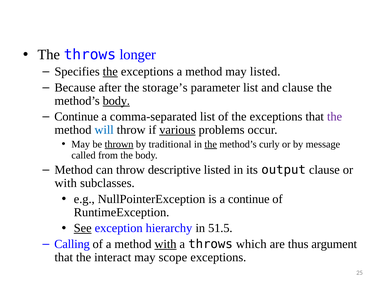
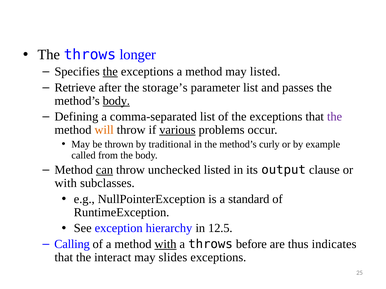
Because: Because -> Retrieve
and clause: clause -> passes
Continue at (76, 117): Continue -> Defining
will colour: blue -> orange
thrown underline: present -> none
the at (211, 144) underline: present -> none
message: message -> example
can underline: none -> present
descriptive: descriptive -> unchecked
a continue: continue -> standard
See underline: present -> none
51.5: 51.5 -> 12.5
which: which -> before
argument: argument -> indicates
scope: scope -> slides
